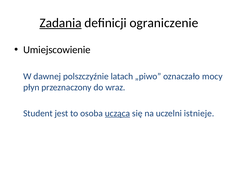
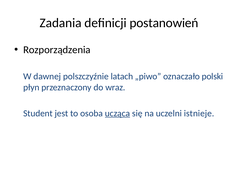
Zadania underline: present -> none
ograniczenie: ograniczenie -> postanowień
Umiejscowienie: Umiejscowienie -> Rozporządzenia
mocy: mocy -> polski
